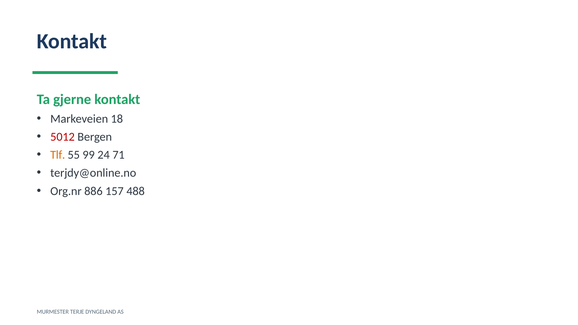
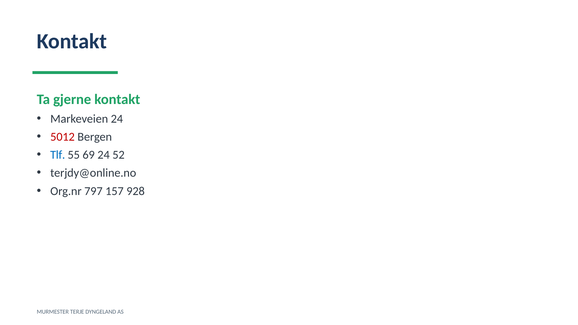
Markeveien 18: 18 -> 24
Tlf colour: orange -> blue
99: 99 -> 69
71: 71 -> 52
886: 886 -> 797
488: 488 -> 928
